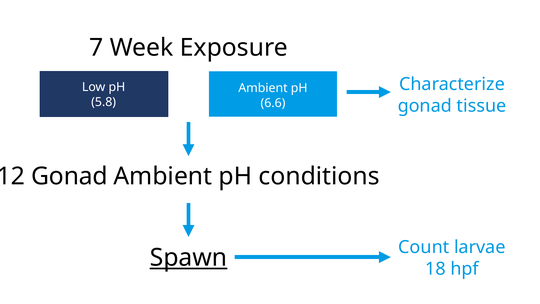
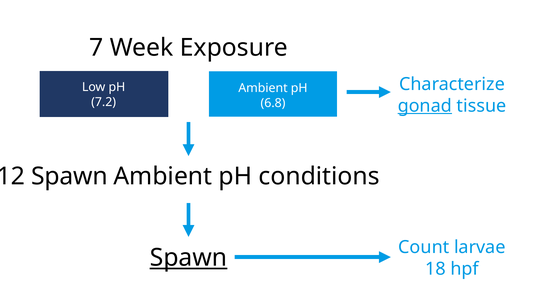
5.8: 5.8 -> 7.2
6.6: 6.6 -> 6.8
gonad at (425, 106) underline: none -> present
Gonad at (69, 176): Gonad -> Spawn
